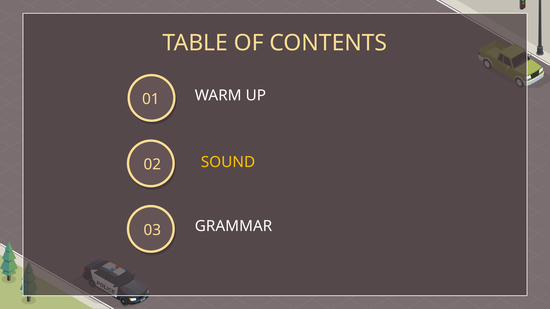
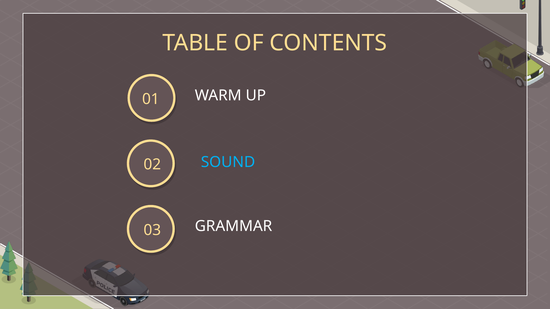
SOUND colour: yellow -> light blue
